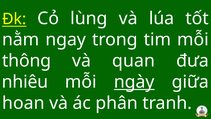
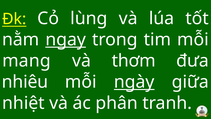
ngay underline: none -> present
thông: thông -> mang
quan: quan -> thơm
hoan: hoan -> nhiệt
